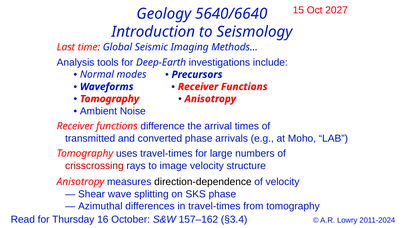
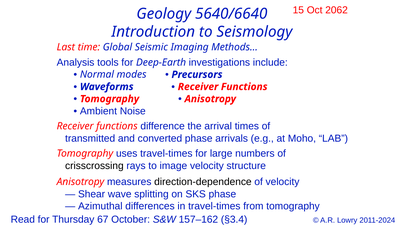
2027: 2027 -> 2062
crisscrossing colour: red -> black
16: 16 -> 67
